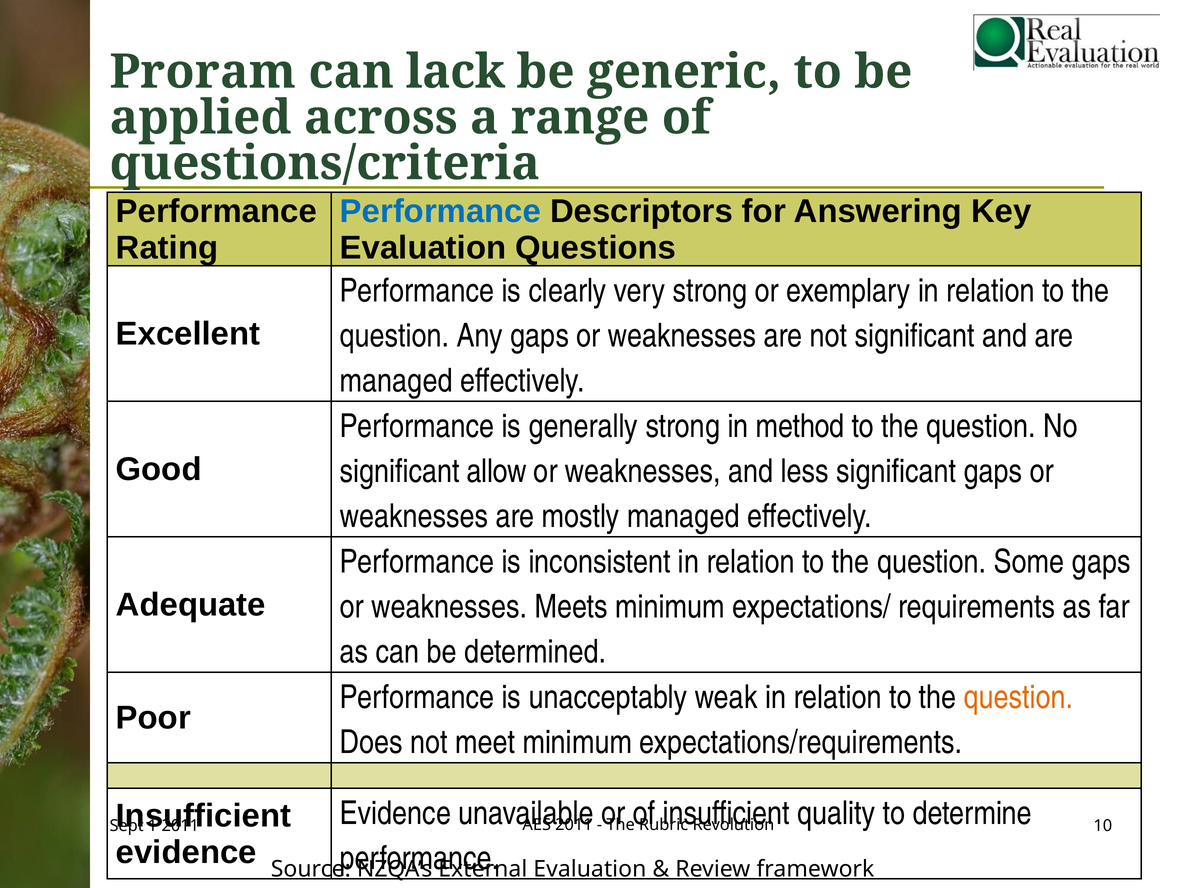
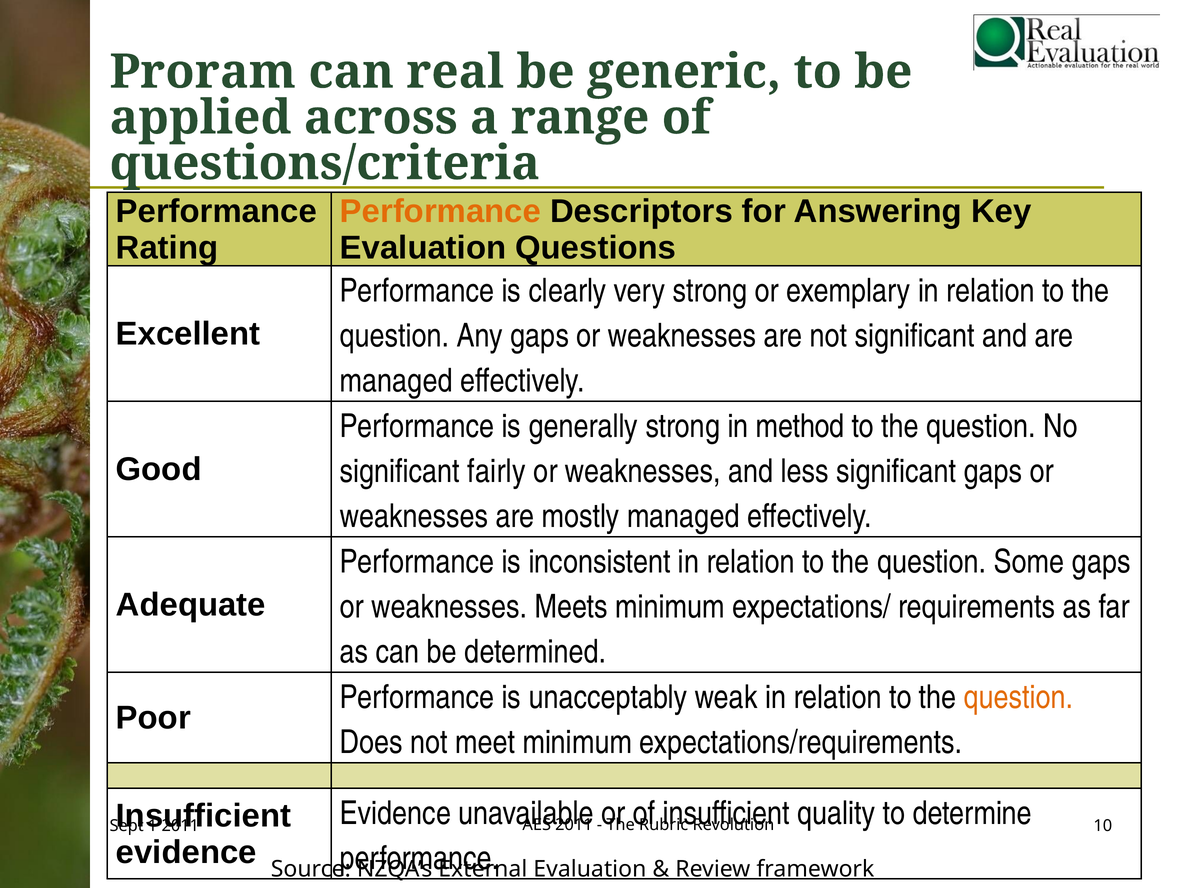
lack: lack -> real
Performance at (441, 211) colour: blue -> orange
allow: allow -> fairly
